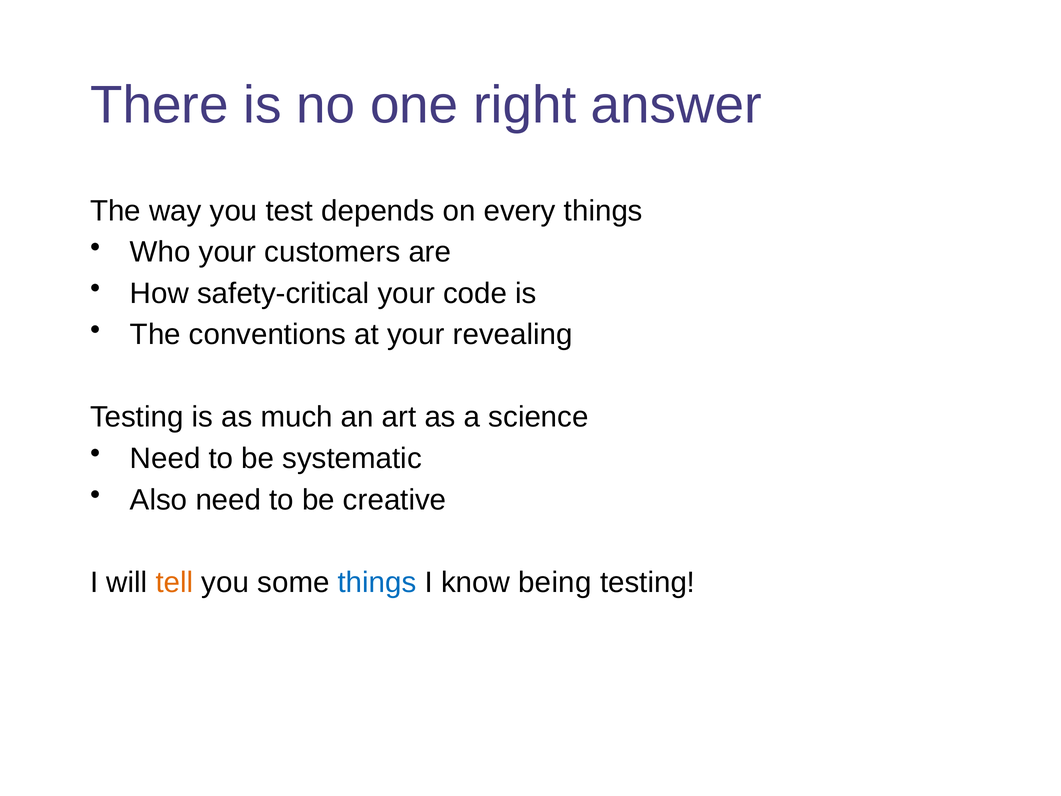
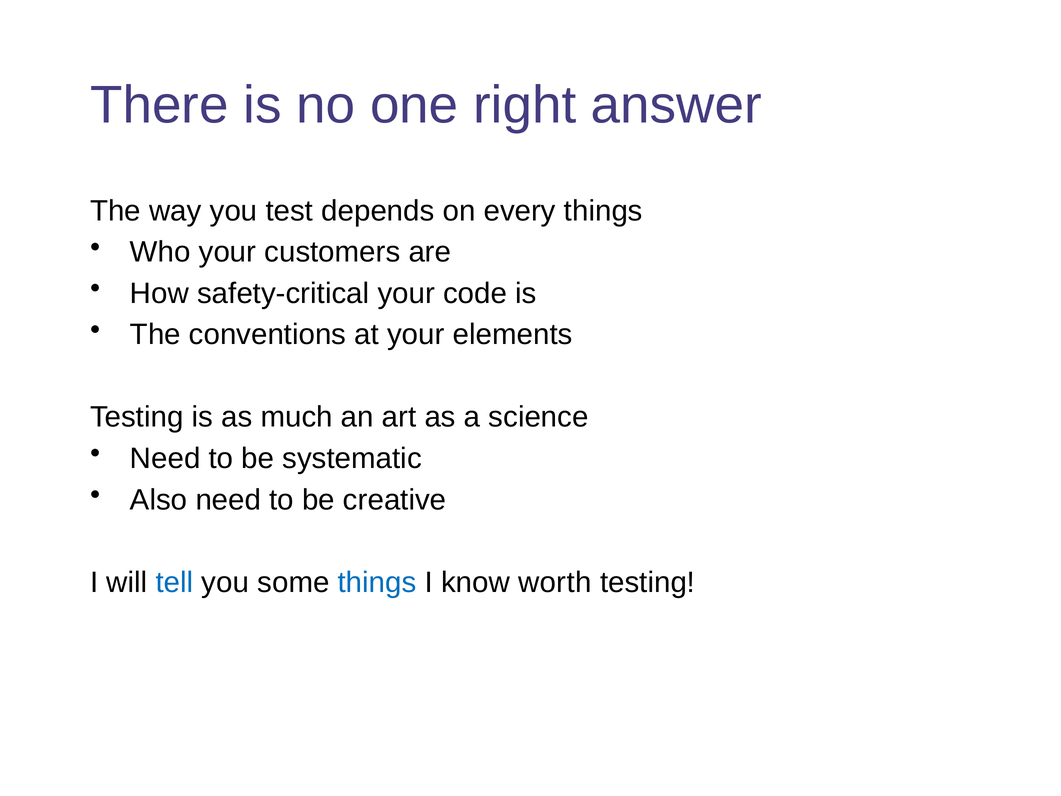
revealing: revealing -> elements
tell colour: orange -> blue
being: being -> worth
